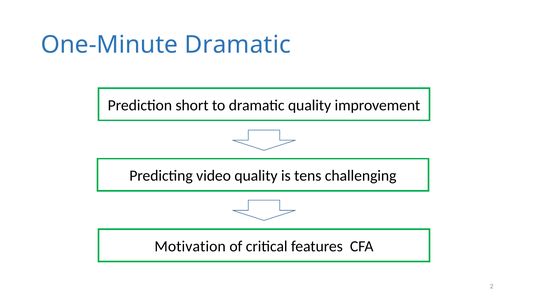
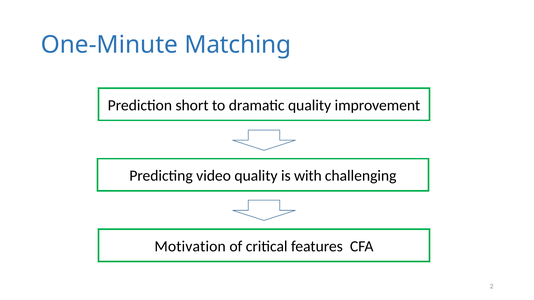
One-Minute Dramatic: Dramatic -> Matching
tens: tens -> with
